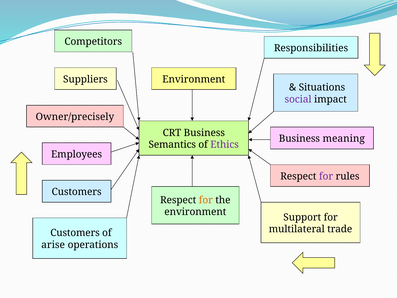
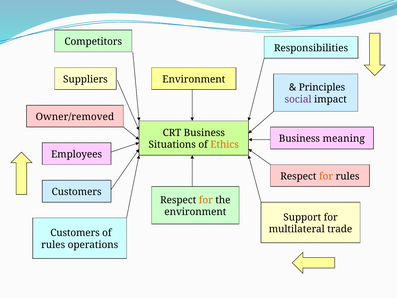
Situations: Situations -> Principles
Owner/precisely: Owner/precisely -> Owner/removed
Semantics: Semantics -> Situations
Ethics colour: purple -> orange
for at (326, 176) colour: purple -> orange
arise at (53, 245): arise -> rules
